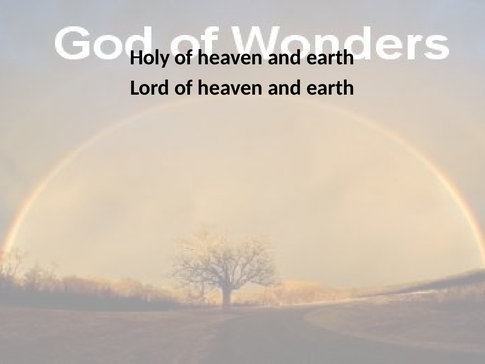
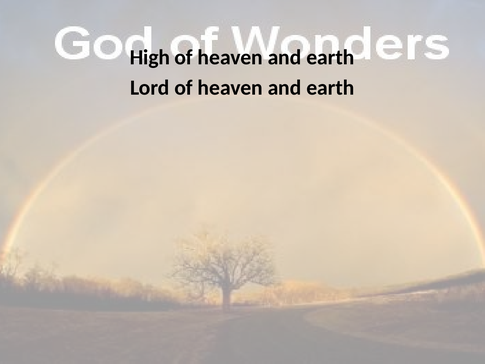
Holy: Holy -> High
